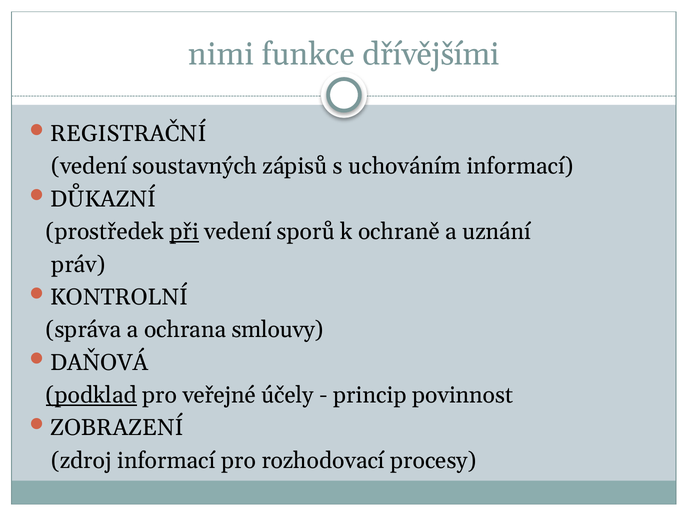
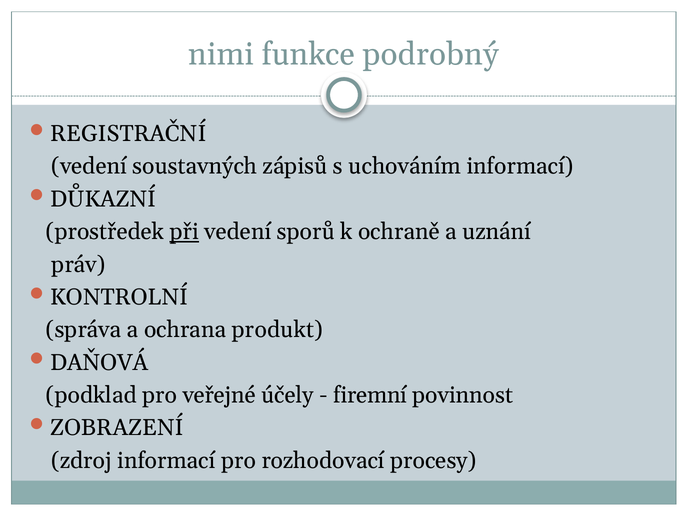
dřívějšími: dřívějšími -> podrobný
smlouvy: smlouvy -> produkt
podklad underline: present -> none
princip: princip -> firemní
